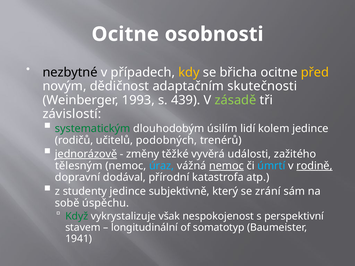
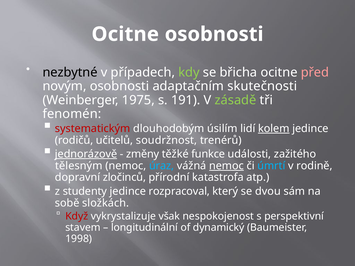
kdy colour: yellow -> light green
před colour: yellow -> pink
novým dědičnost: dědičnost -> osobnosti
1993: 1993 -> 1975
439: 439 -> 191
závislostí: závislostí -> fenomén
systematickým colour: green -> red
kolem underline: none -> present
podobných: podobných -> soudržnost
vyvěrá: vyvěrá -> funkce
rodině underline: present -> none
dodával: dodával -> zločinců
subjektivně: subjektivně -> rozpracoval
zrání: zrání -> dvou
úspěchu: úspěchu -> složkách
Když colour: green -> red
somatotyp: somatotyp -> dynamický
1941: 1941 -> 1998
